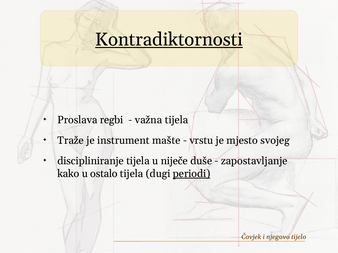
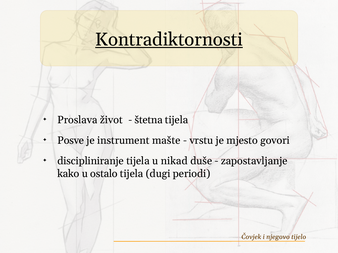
regbi: regbi -> život
važna: važna -> štetna
Traže: Traže -> Posve
svojeg: svojeg -> govori
niječe: niječe -> nikad
periodi underline: present -> none
